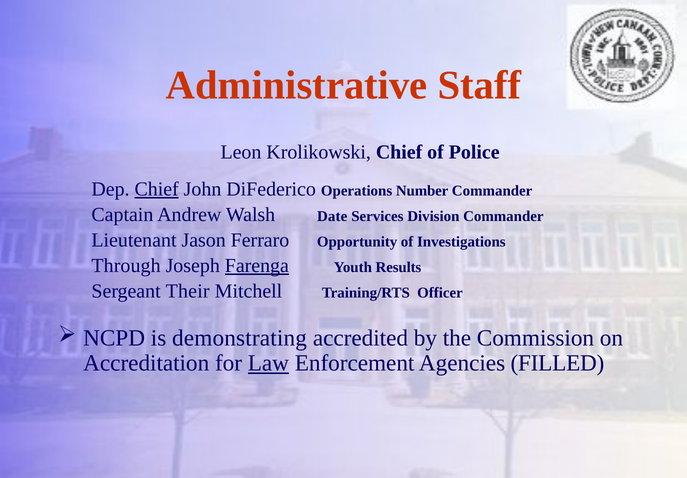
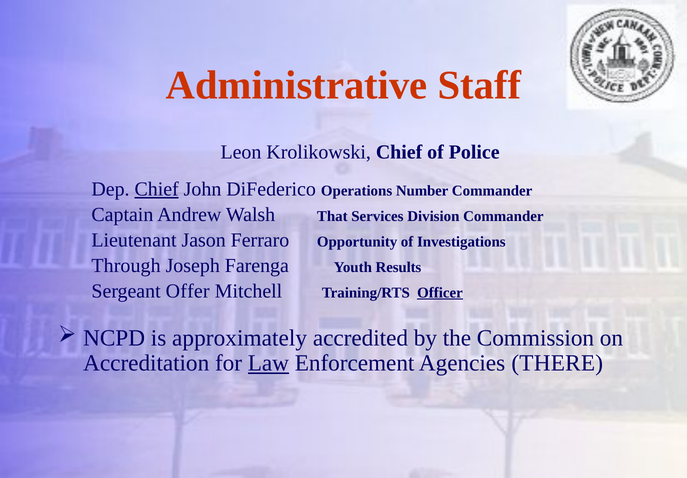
Date: Date -> That
Farenga underline: present -> none
Their: Their -> Offer
Officer underline: none -> present
demonstrating: demonstrating -> approximately
FILLED: FILLED -> THERE
